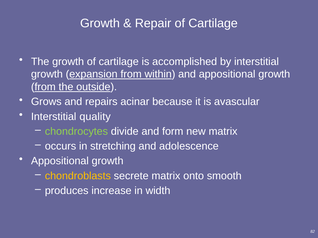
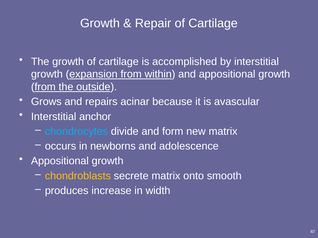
quality: quality -> anchor
chondrocytes colour: light green -> light blue
stretching: stretching -> newborns
